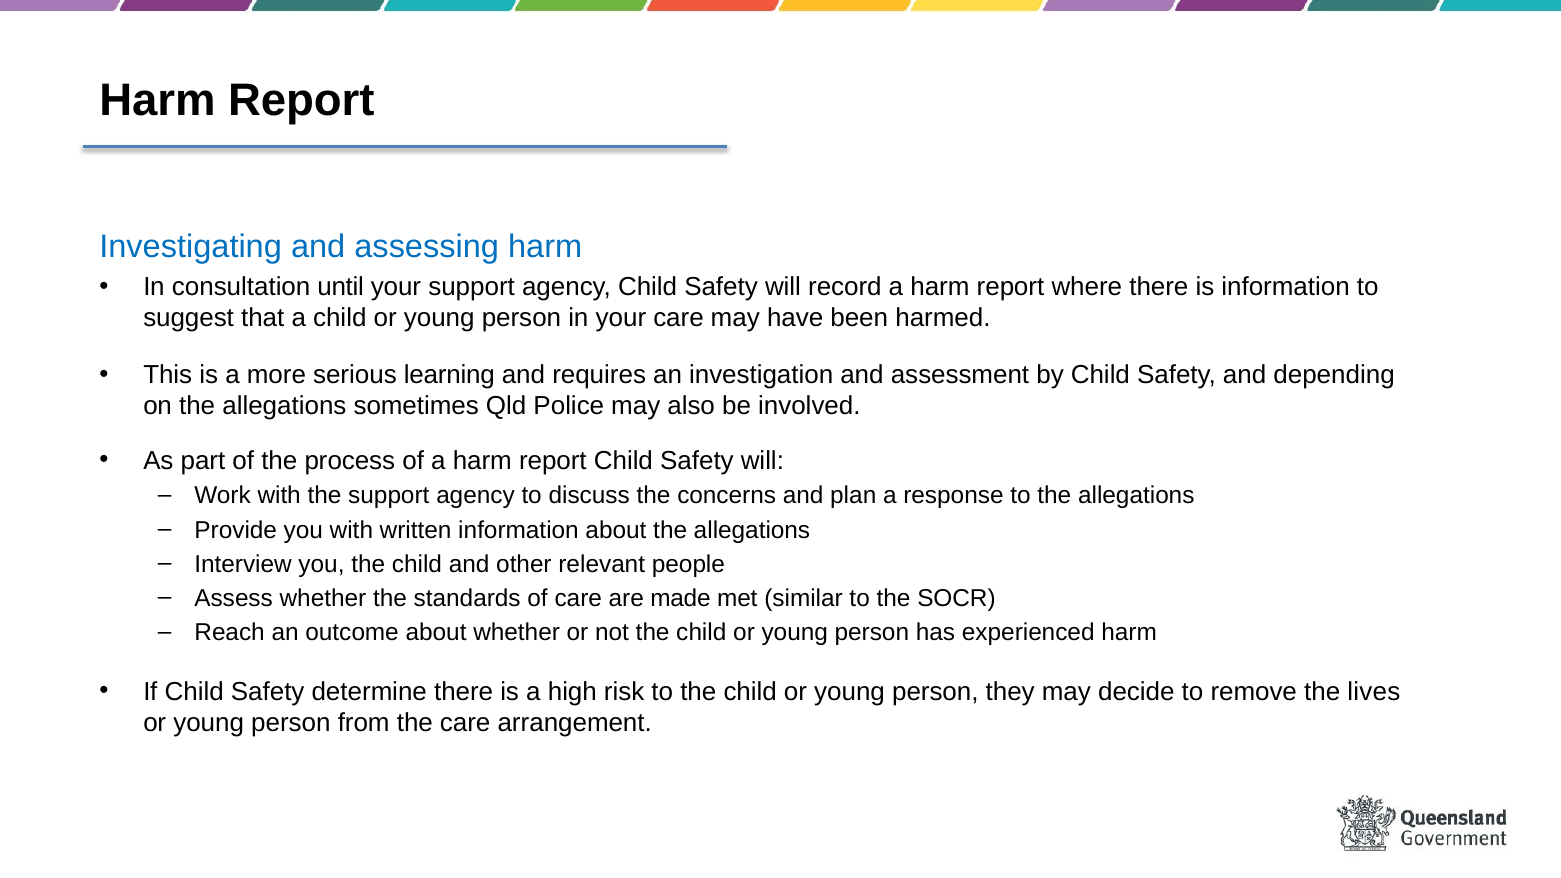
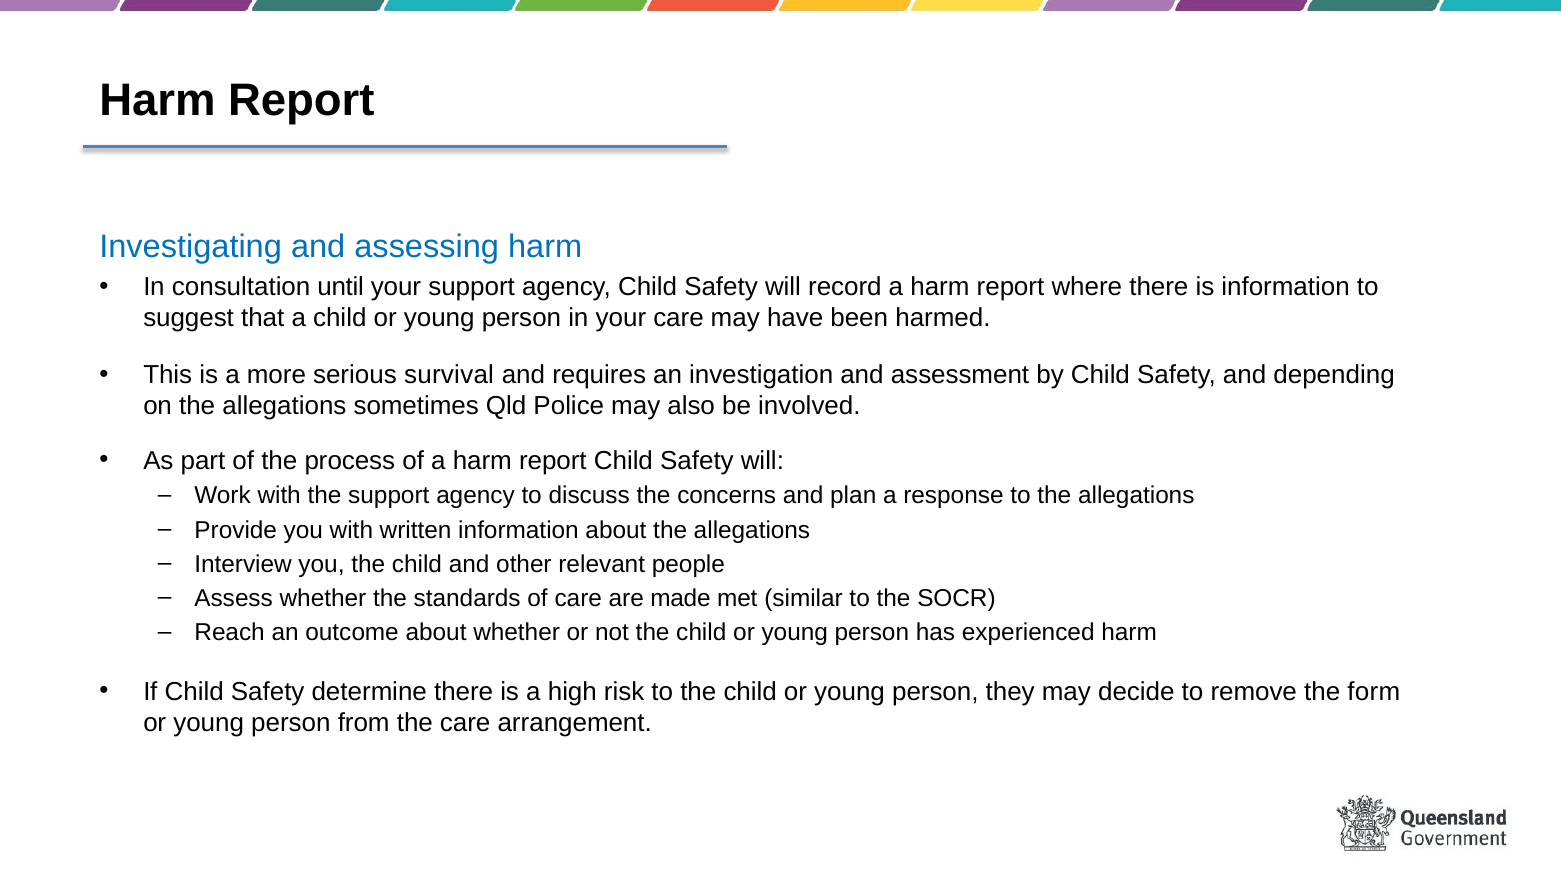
learning: learning -> survival
lives: lives -> form
